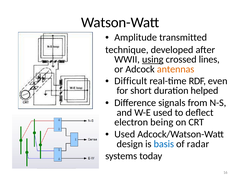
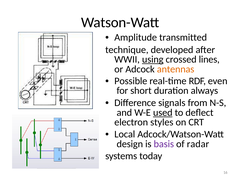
Difficult: Difficult -> Possible
helped: helped -> always
used at (163, 113) underline: none -> present
being: being -> styles
Used at (125, 135): Used -> Local
basis colour: blue -> purple
